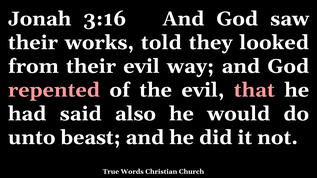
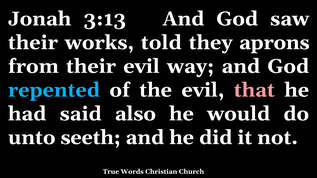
3:16: 3:16 -> 3:13
looked: looked -> aprons
repented colour: pink -> light blue
beast: beast -> seeth
